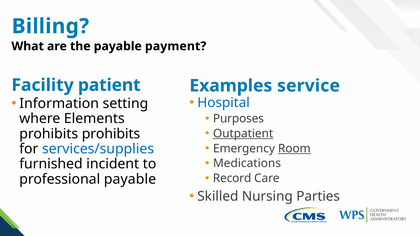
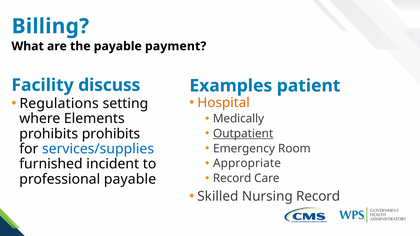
patient: patient -> discuss
service: service -> patient
Hospital colour: blue -> orange
Information: Information -> Regulations
Purposes: Purposes -> Medically
Room underline: present -> none
Medications: Medications -> Appropriate
Nursing Parties: Parties -> Record
